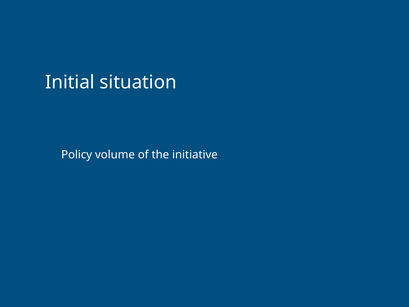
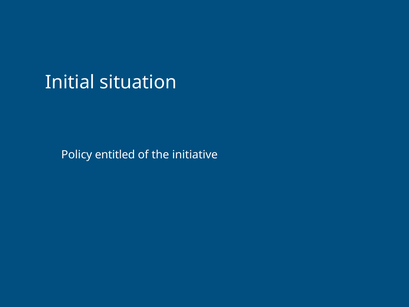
volume: volume -> entitled
